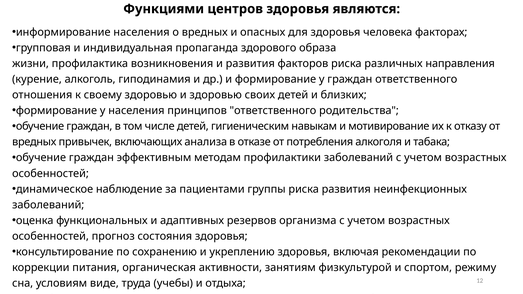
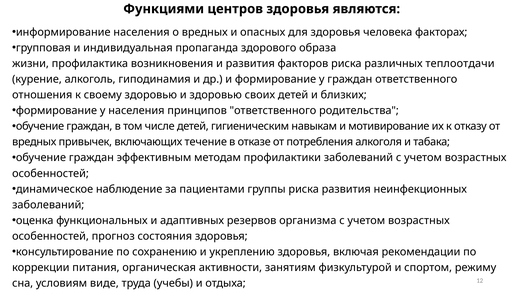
направления: направления -> теплоотдачи
анализа: анализа -> течение
